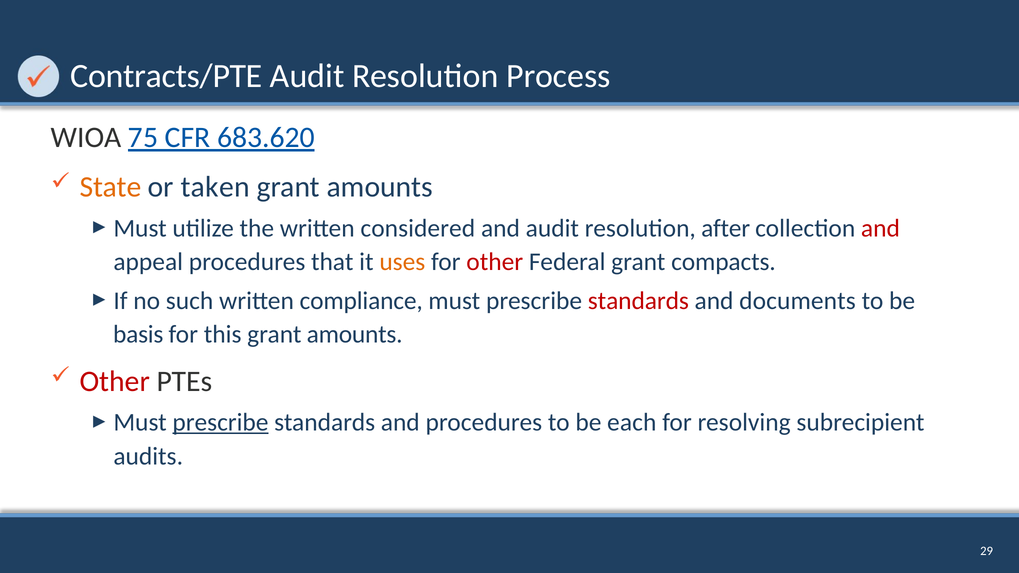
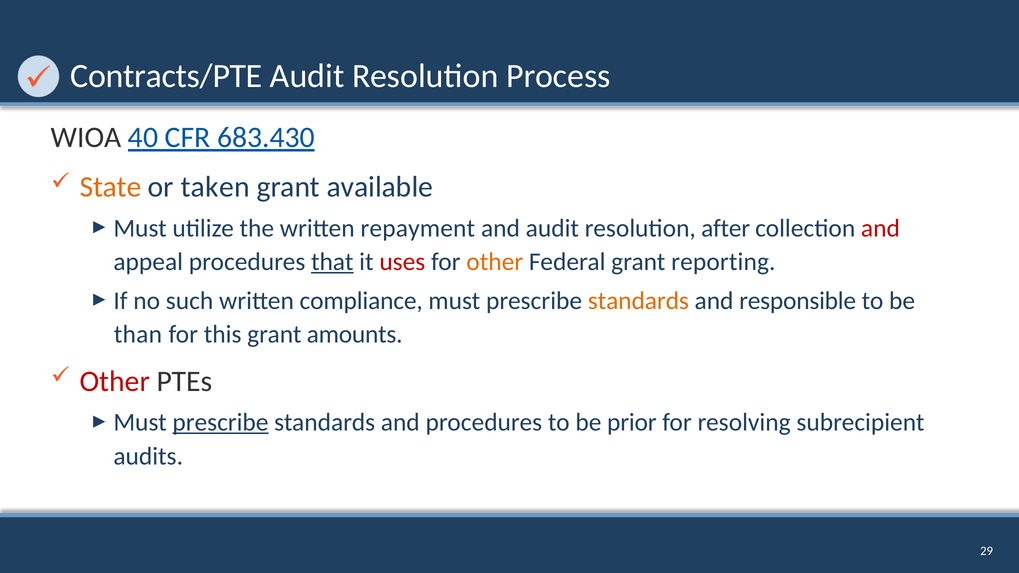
75: 75 -> 40
683.620: 683.620 -> 683.430
amounts at (380, 187): amounts -> available
considered: considered -> repayment
that underline: none -> present
uses colour: orange -> red
other at (495, 262) colour: red -> orange
compacts: compacts -> reporting
standards at (638, 301) colour: red -> orange
documents: documents -> responsible
basis: basis -> than
each: each -> prior
